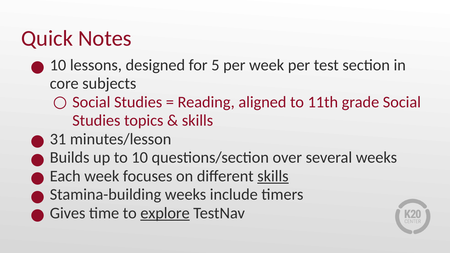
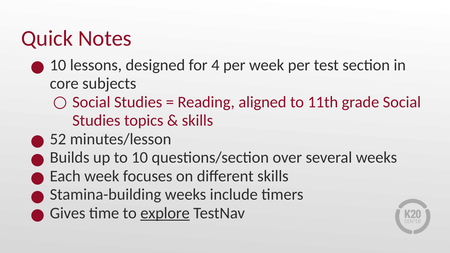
5: 5 -> 4
31: 31 -> 52
skills at (273, 176) underline: present -> none
